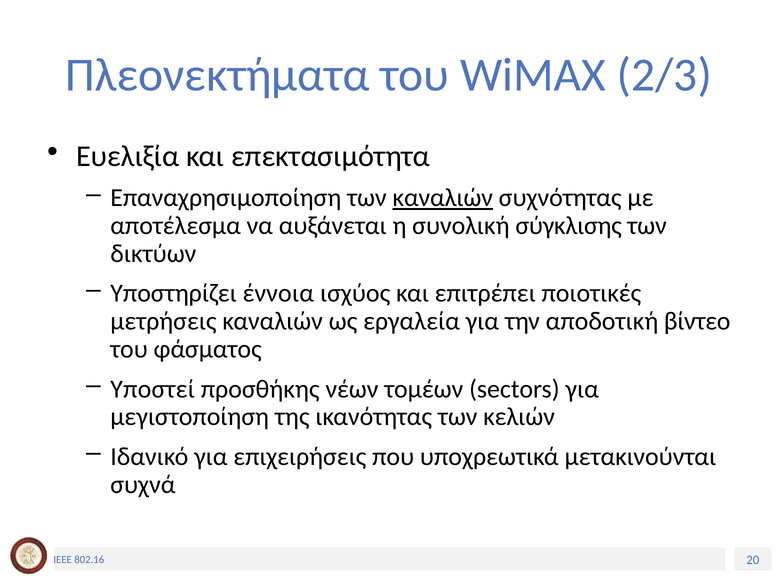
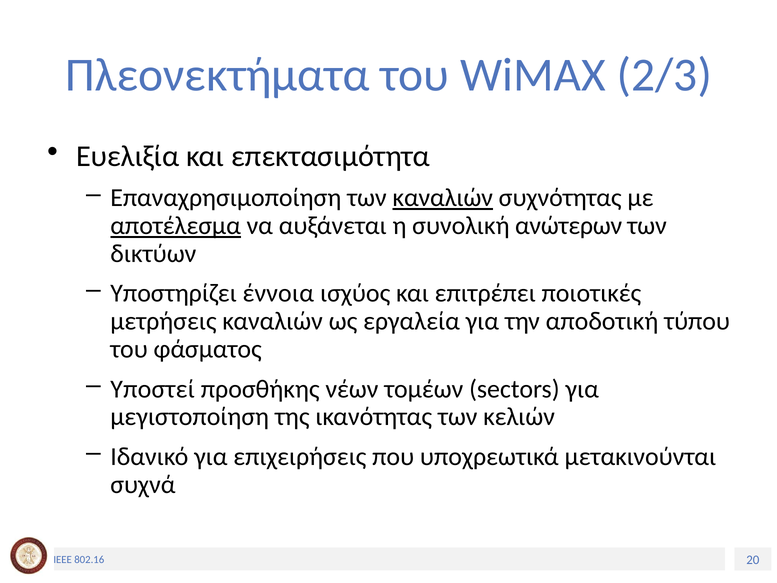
αποτέλεσμα underline: none -> present
σύγκλισης: σύγκλισης -> ανώτερων
βίντεο: βίντεο -> τύπου
